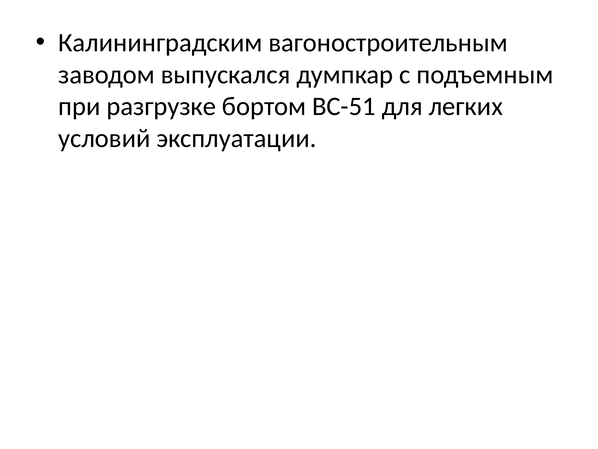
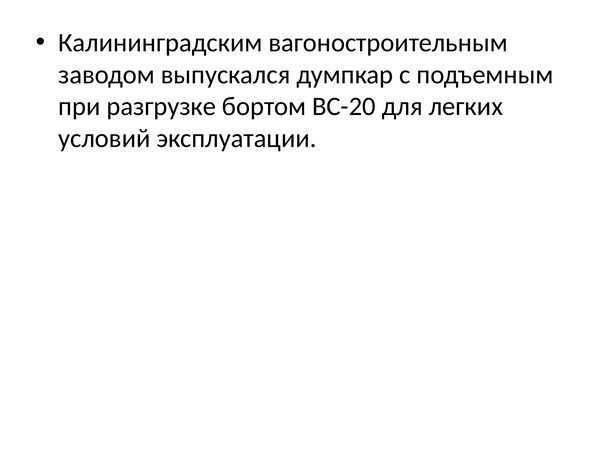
ВС-51: ВС-51 -> ВС-20
